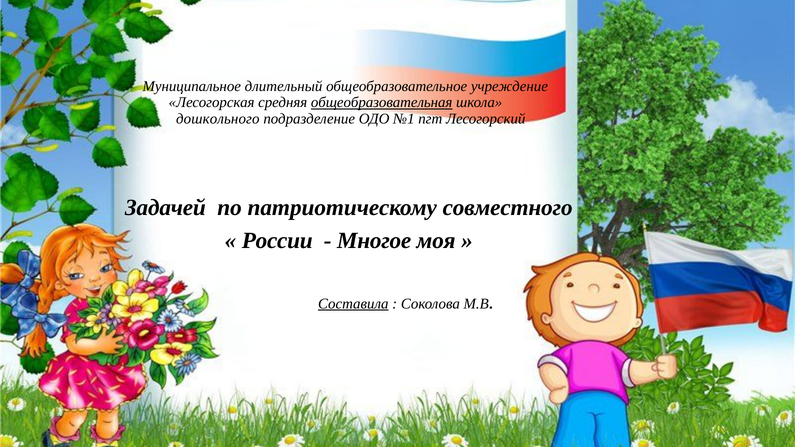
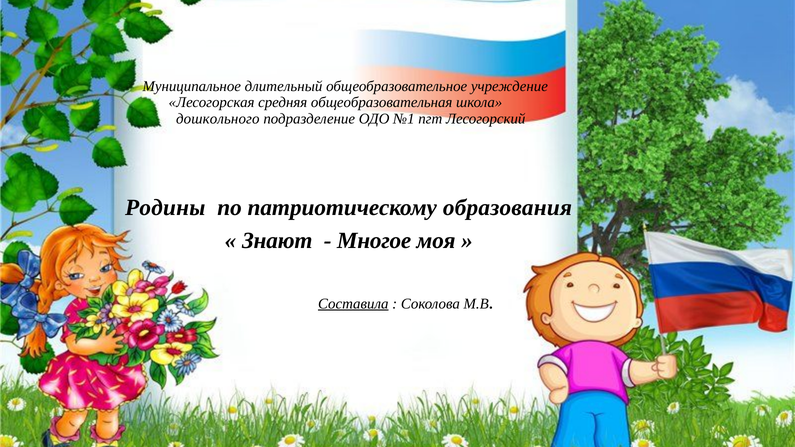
общеобразовательная underline: present -> none
Задачей: Задачей -> Родины
совместного: совместного -> образования
России: России -> Знают
